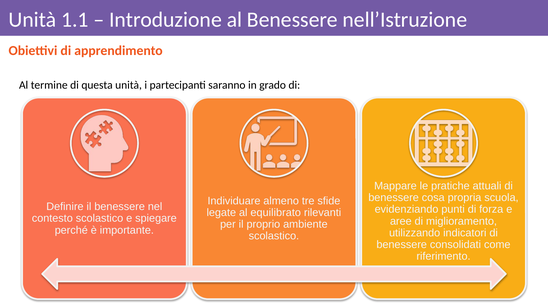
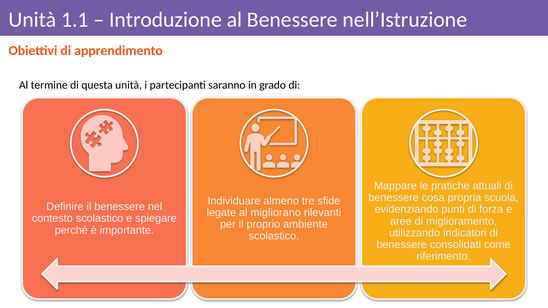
equilibrato: equilibrato -> migliorano
